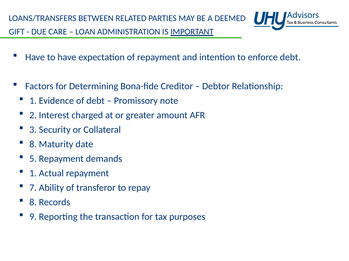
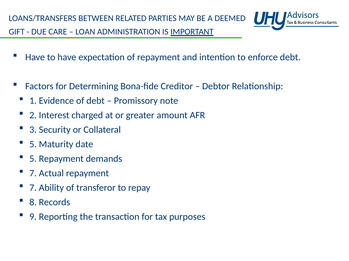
8 at (33, 145): 8 -> 5
1 at (33, 174): 1 -> 7
